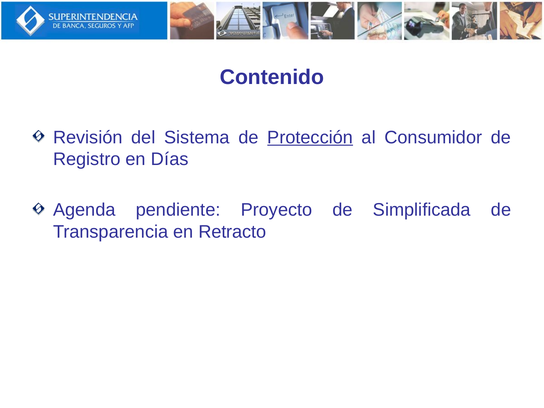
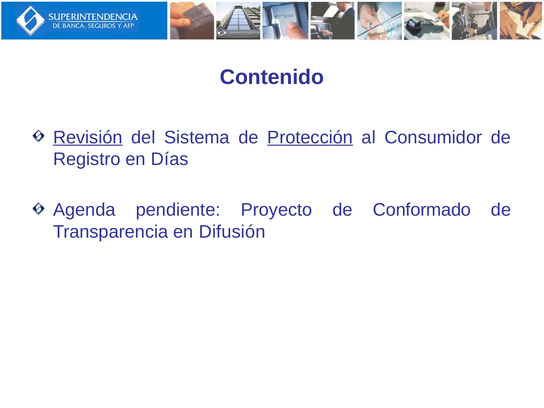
Revisión underline: none -> present
Simplificada: Simplificada -> Conformado
Retracto: Retracto -> Difusión
